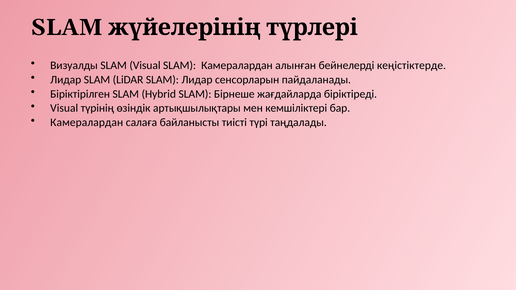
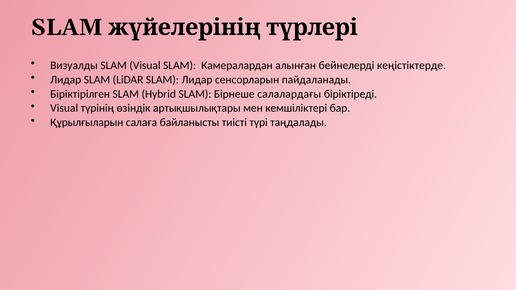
жағдайларда: жағдайларда -> салалардағы
Камералардан at (87, 123): Камералардан -> Құрылғыларын
